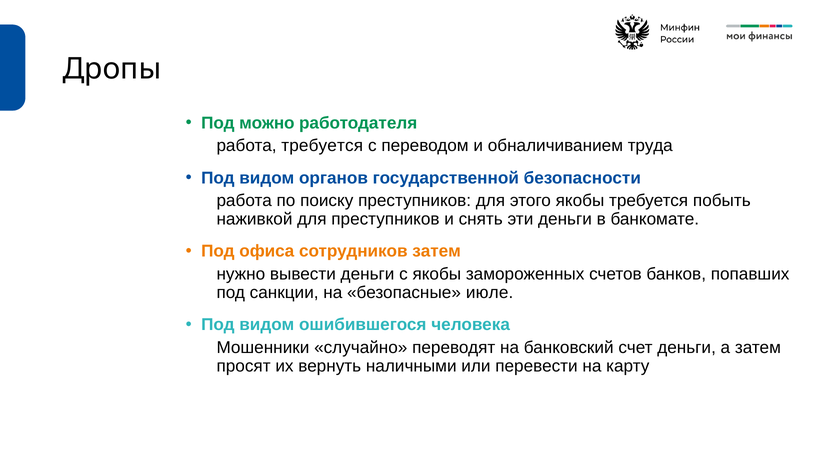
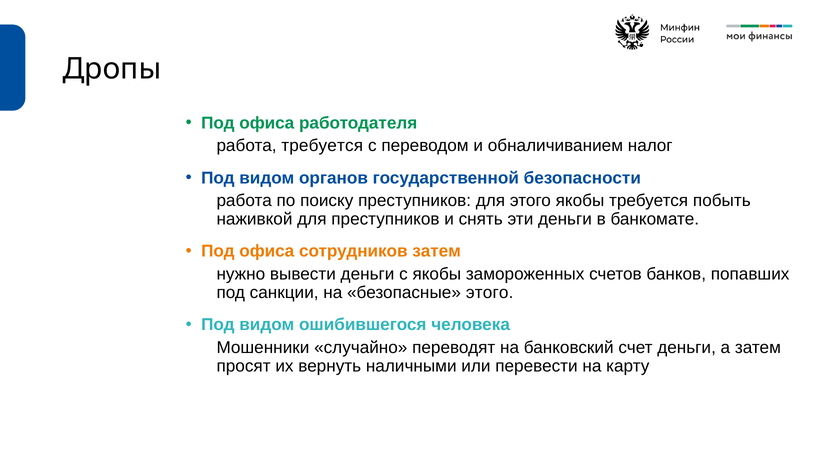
можно at (267, 123): можно -> офиса
труда: труда -> налог
безопасные июле: июле -> этого
